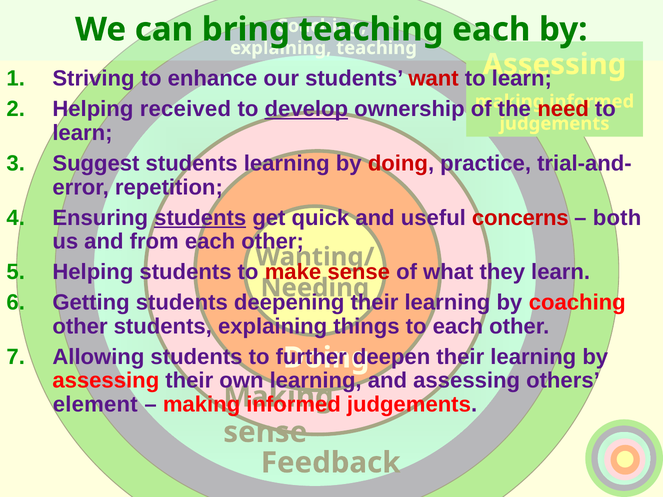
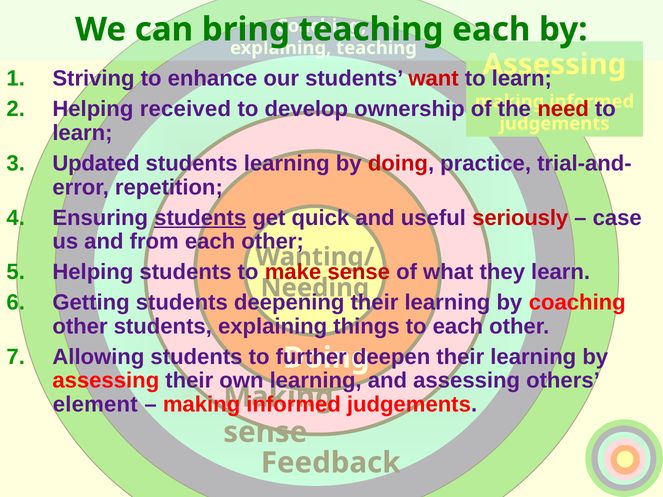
develop underline: present -> none
Suggest: Suggest -> Updated
concerns: concerns -> seriously
both: both -> case
